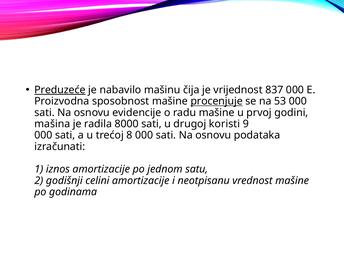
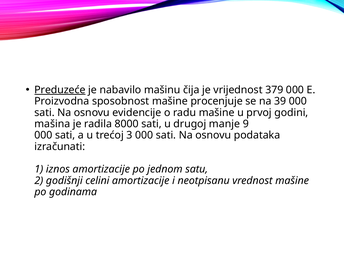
837: 837 -> 379
procenjuje underline: present -> none
53: 53 -> 39
koristi: koristi -> manje
8: 8 -> 3
